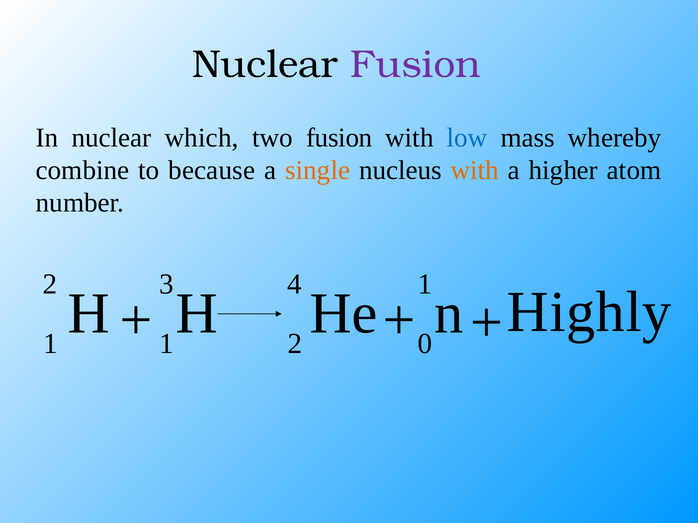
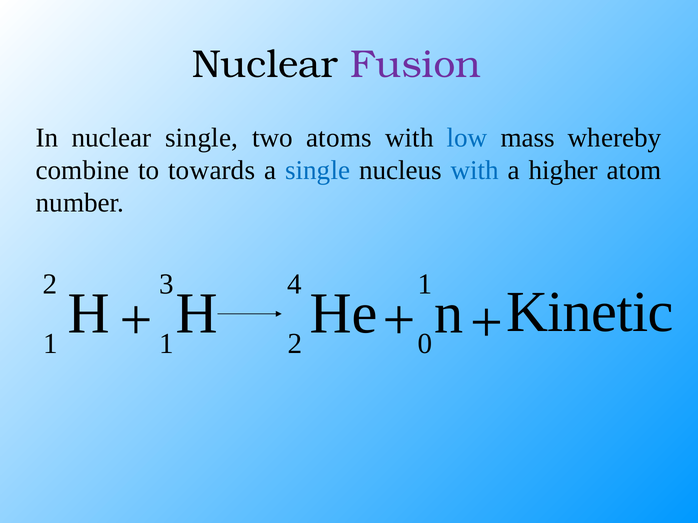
nuclear which: which -> single
two fusion: fusion -> atoms
because: because -> towards
single at (318, 171) colour: orange -> blue
with at (475, 171) colour: orange -> blue
Highly: Highly -> Kinetic
